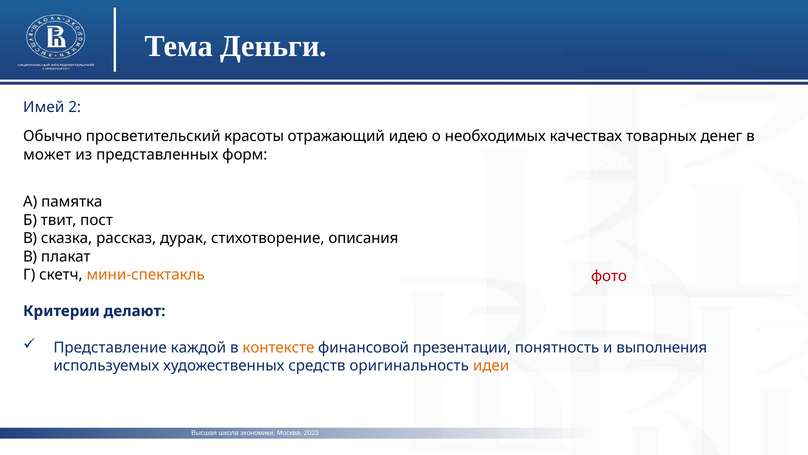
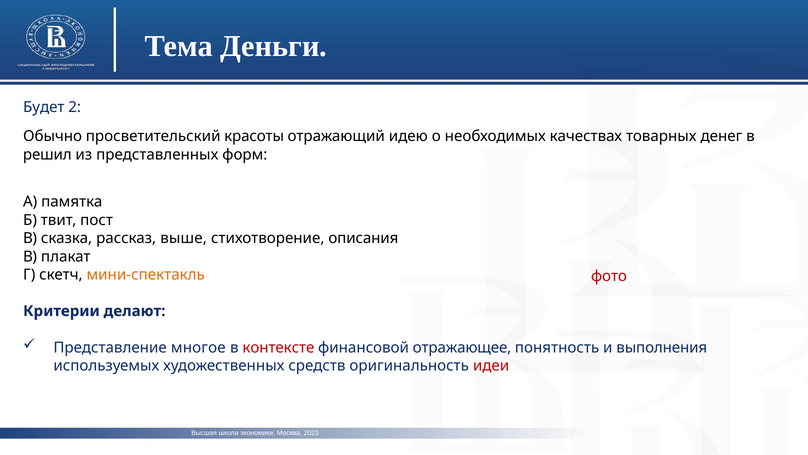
Имей: Имей -> Будет
может: может -> решил
дурак: дурак -> выше
каждой: каждой -> многое
контексте colour: orange -> red
презентации: презентации -> отражающее
идеи colour: orange -> red
